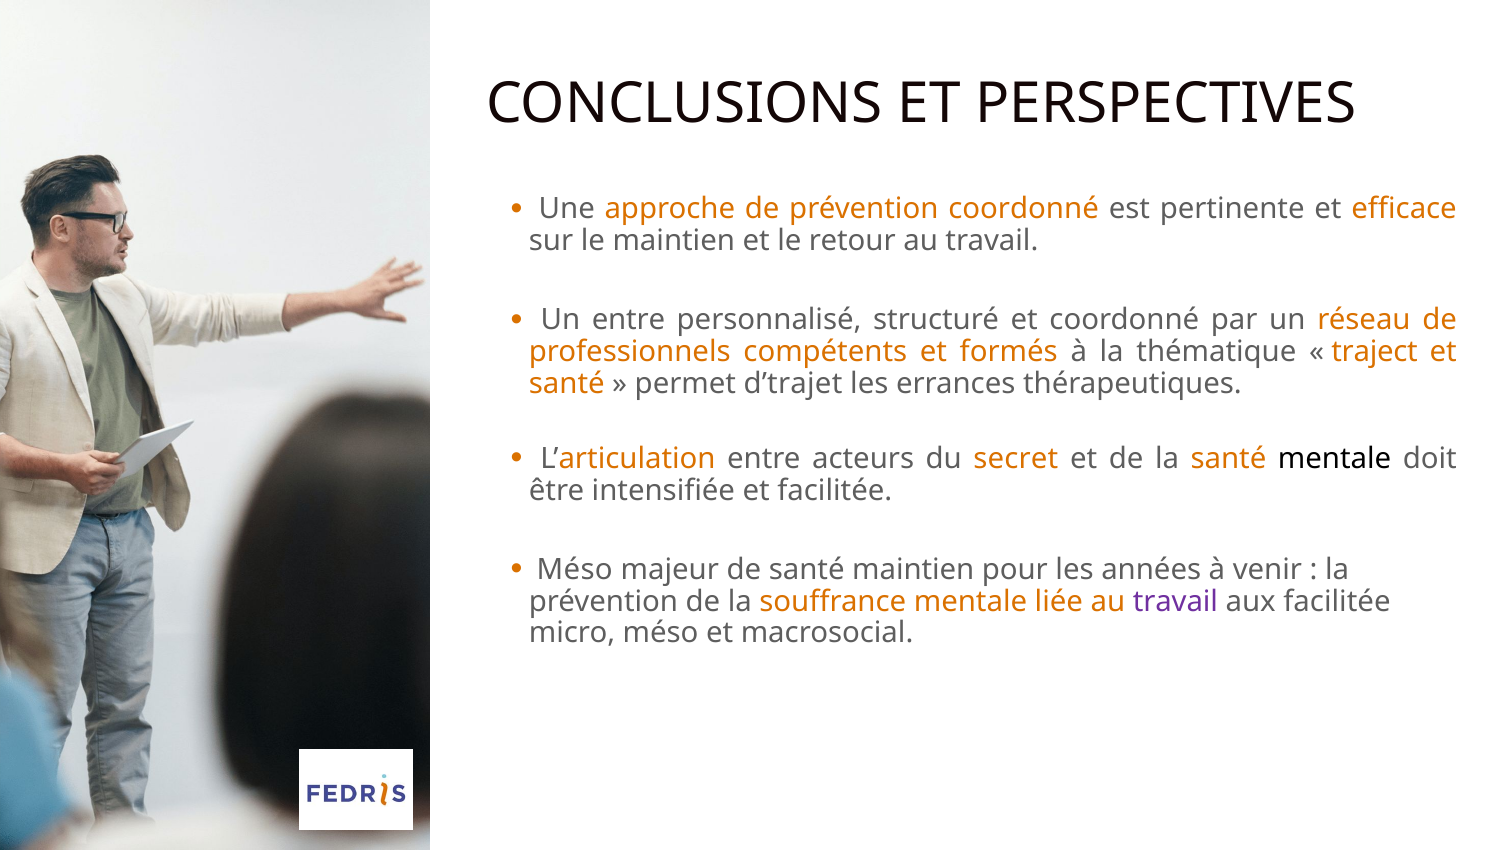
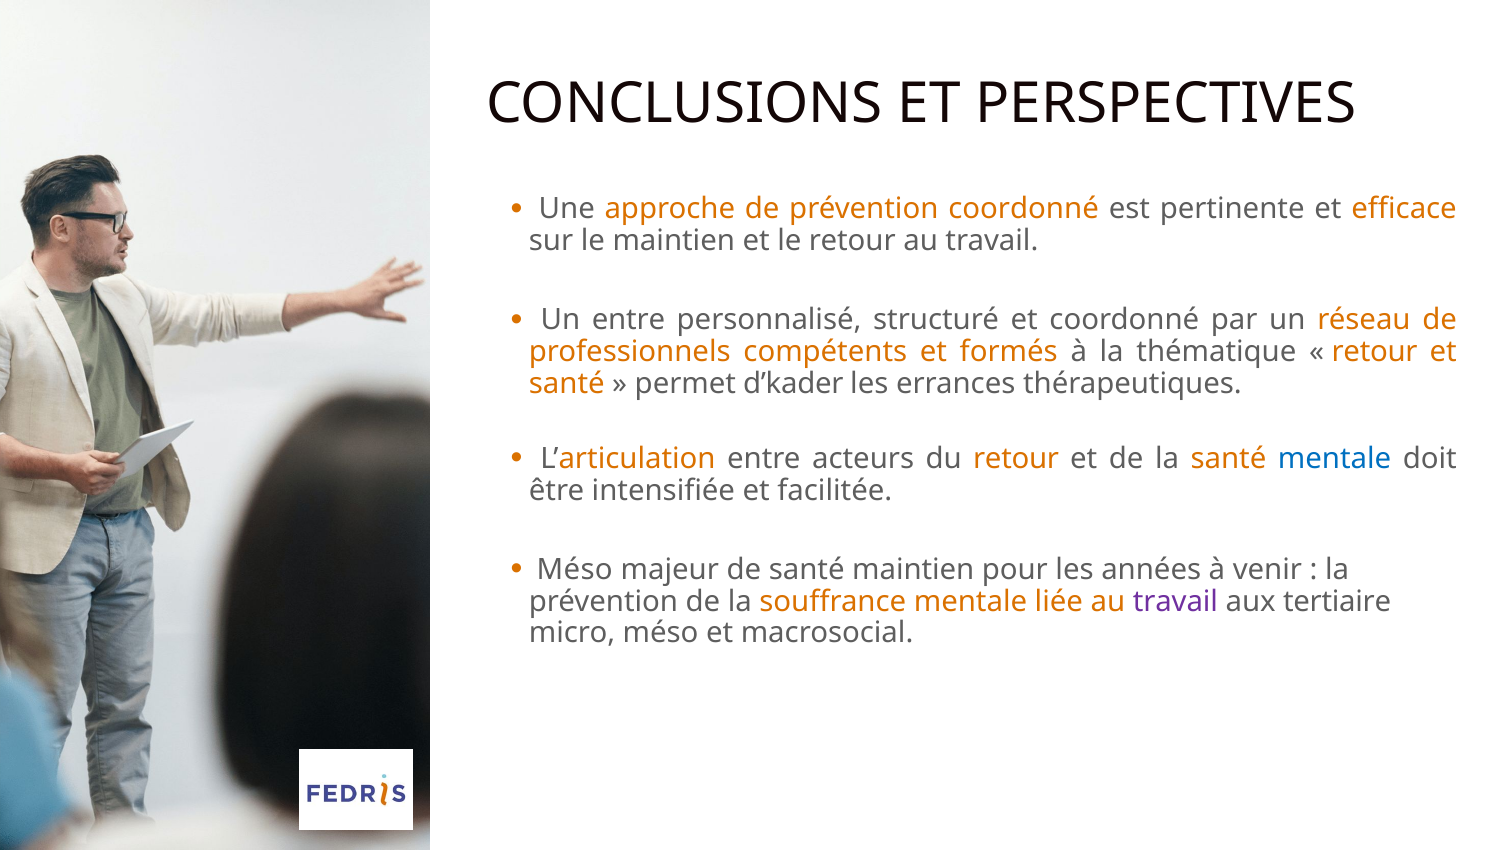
traject at (1375, 352): traject -> retour
d’trajet: d’trajet -> d’kader
du secret: secret -> retour
mentale at (1335, 459) colour: black -> blue
aux facilitée: facilitée -> tertiaire
